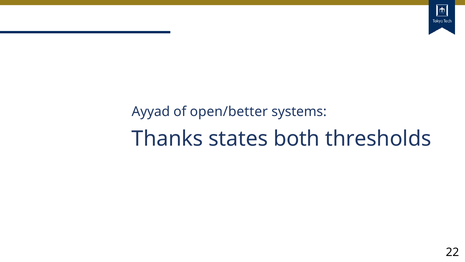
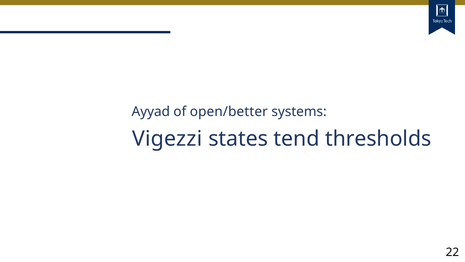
Thanks: Thanks -> Vigezzi
both: both -> tend
